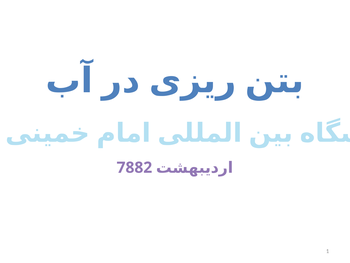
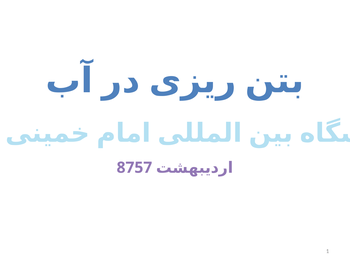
7882: 7882 -> 8757
